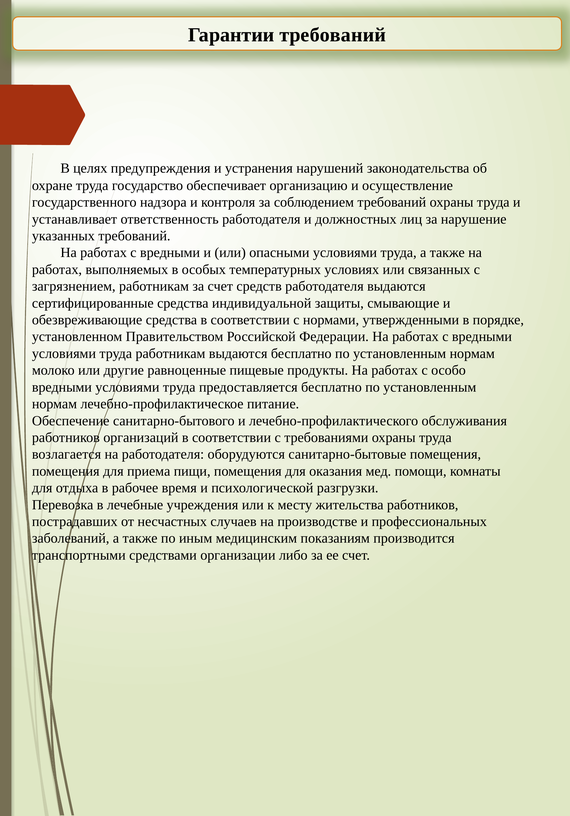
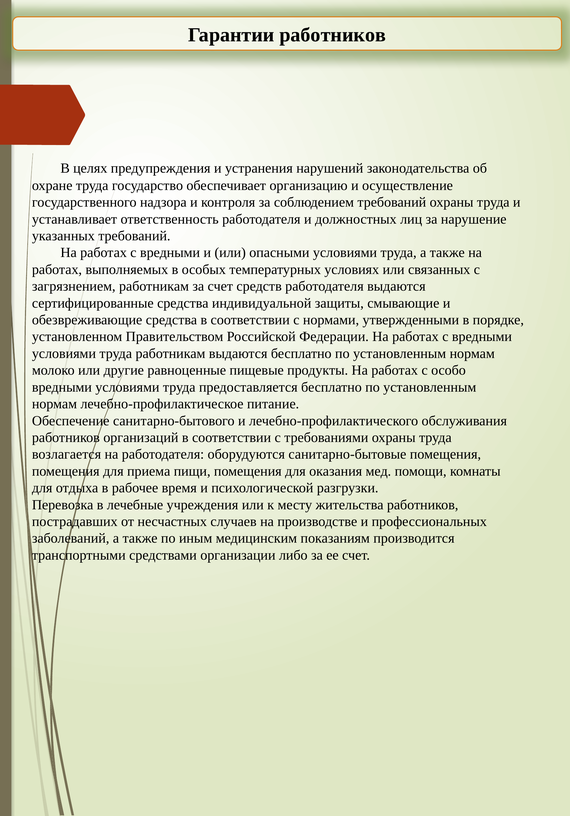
Гарантии требований: требований -> работников
